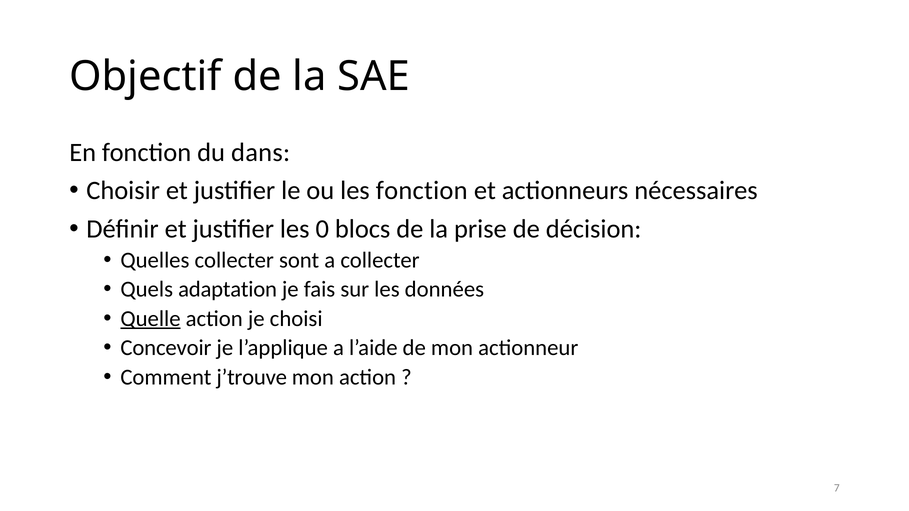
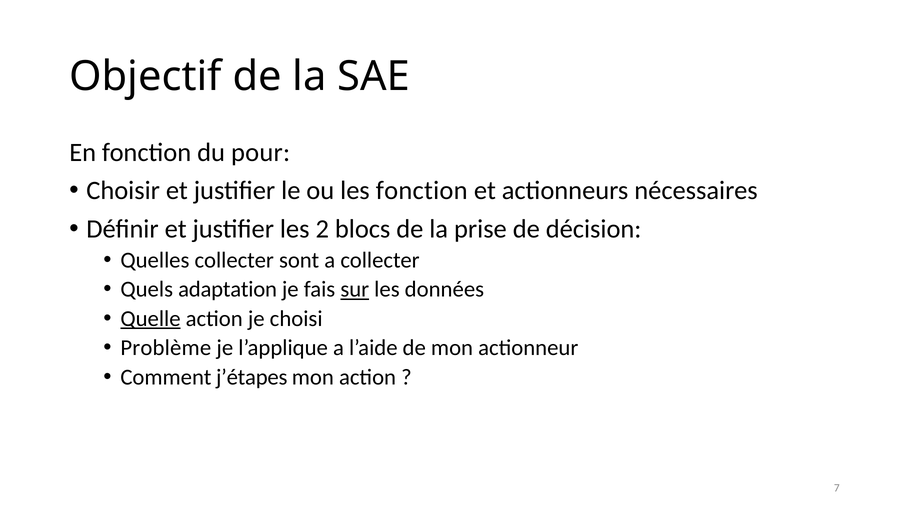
dans: dans -> pour
0: 0 -> 2
sur underline: none -> present
Concevoir: Concevoir -> Problème
j’trouve: j’trouve -> j’étapes
